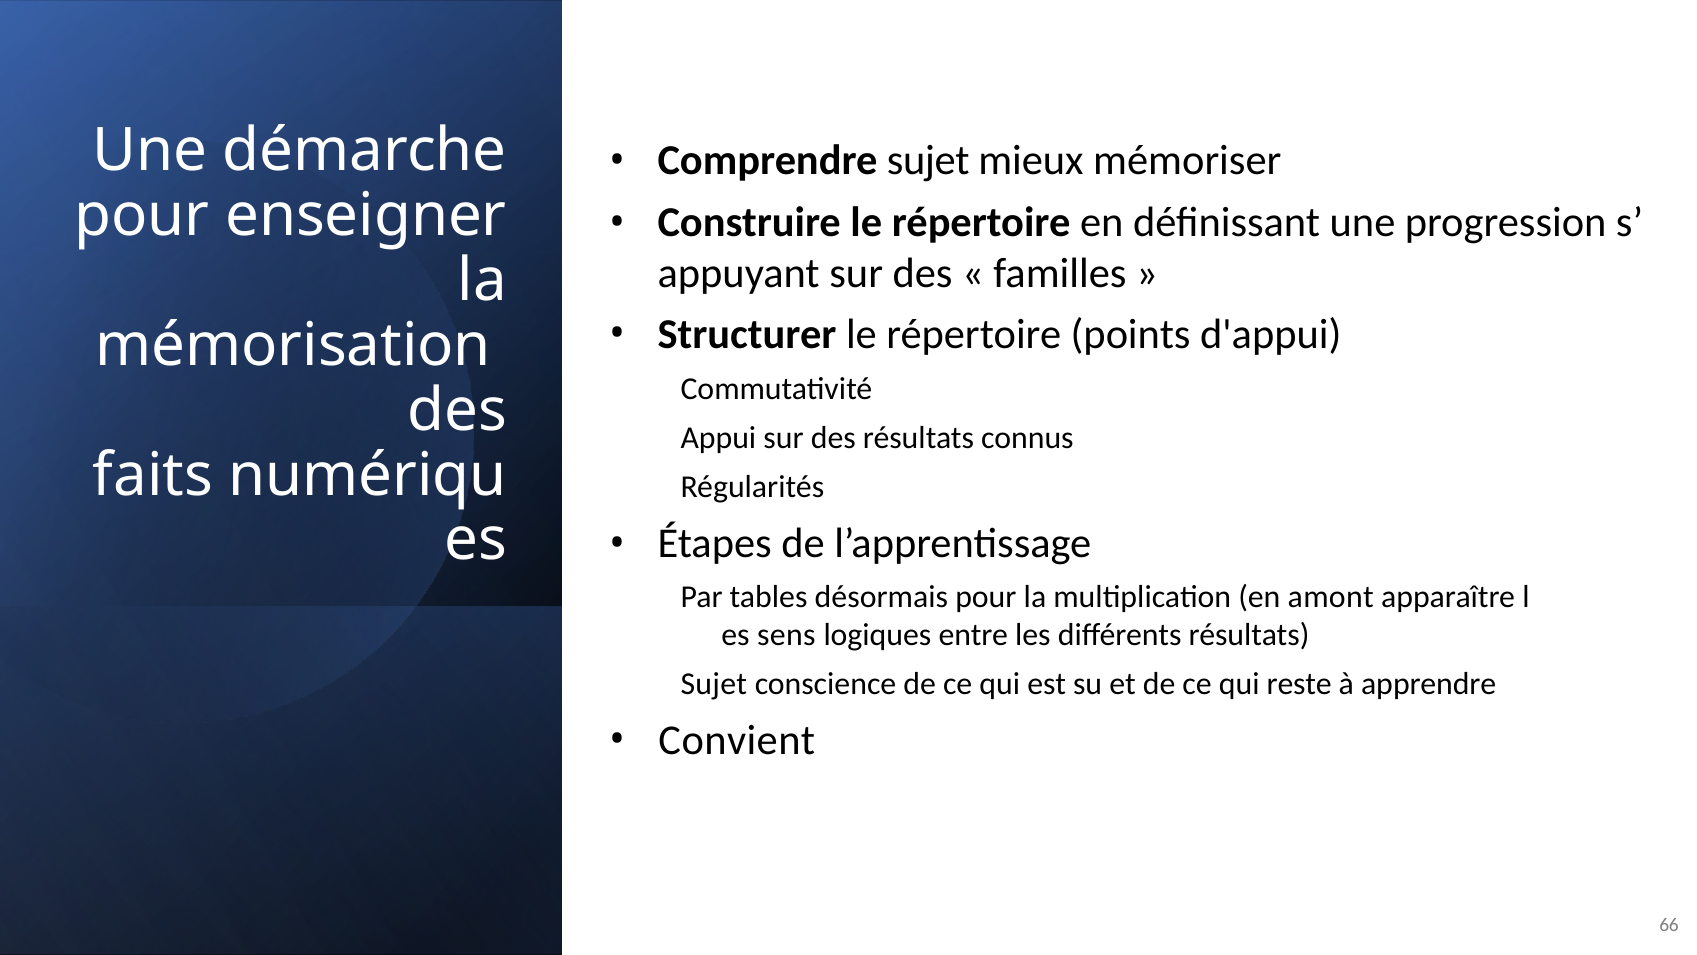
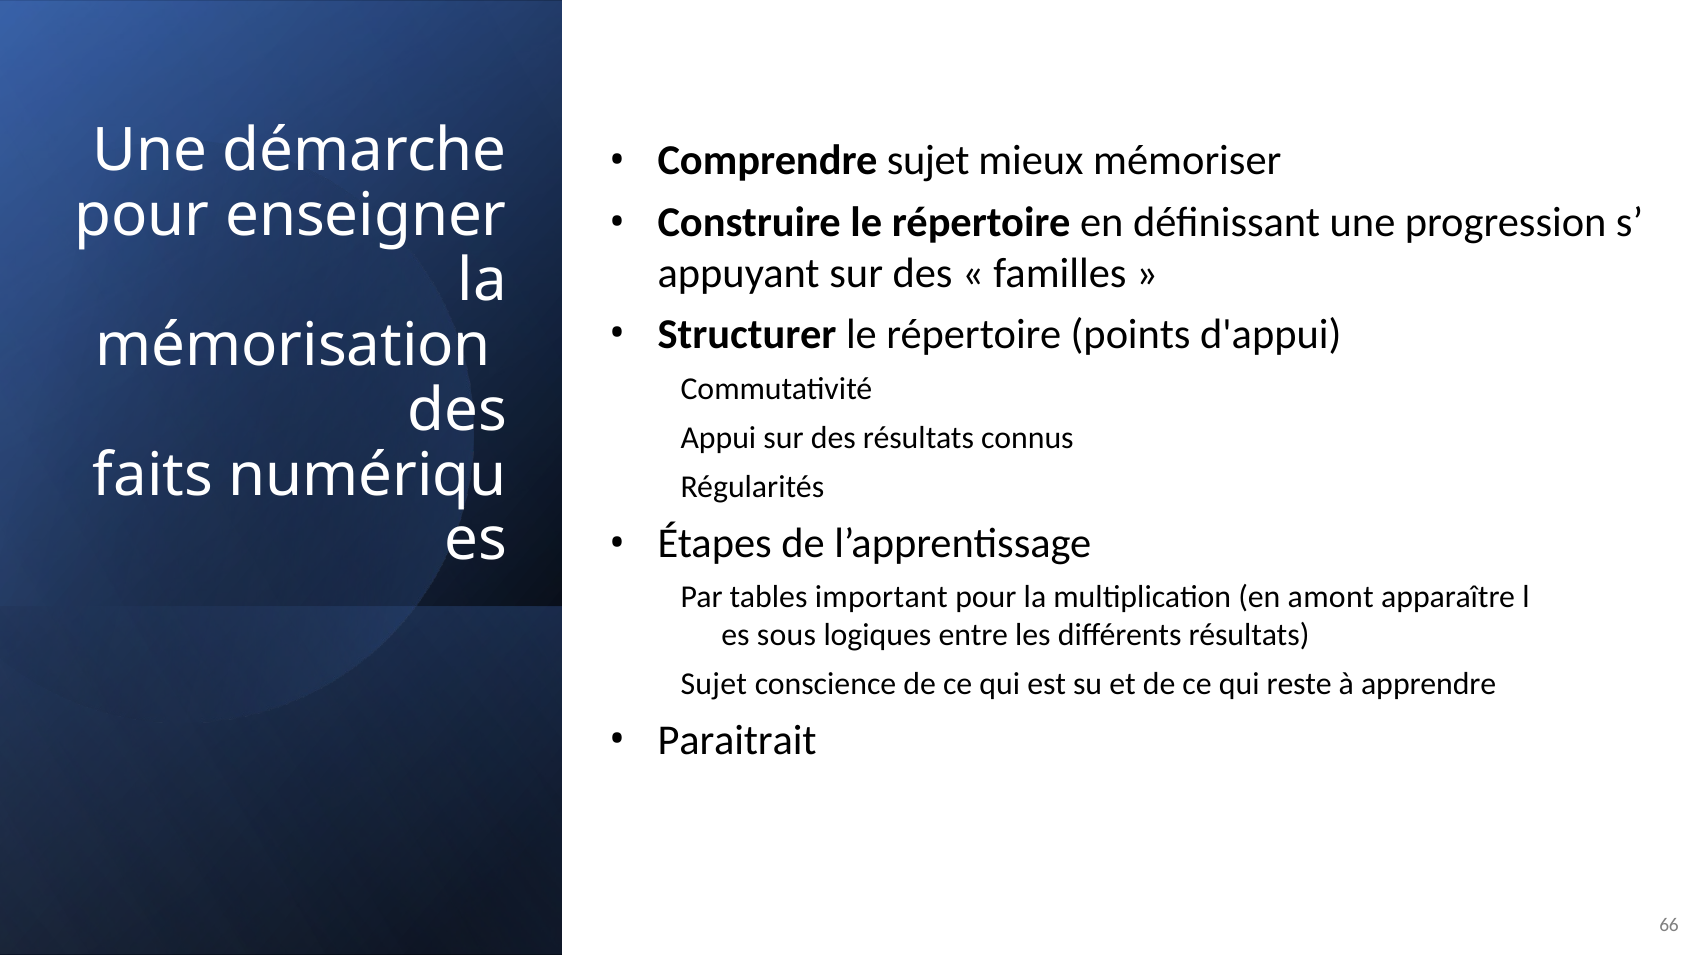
désormais: désormais -> important
sens: sens -> sous
Convient: Convient -> Paraitrait
